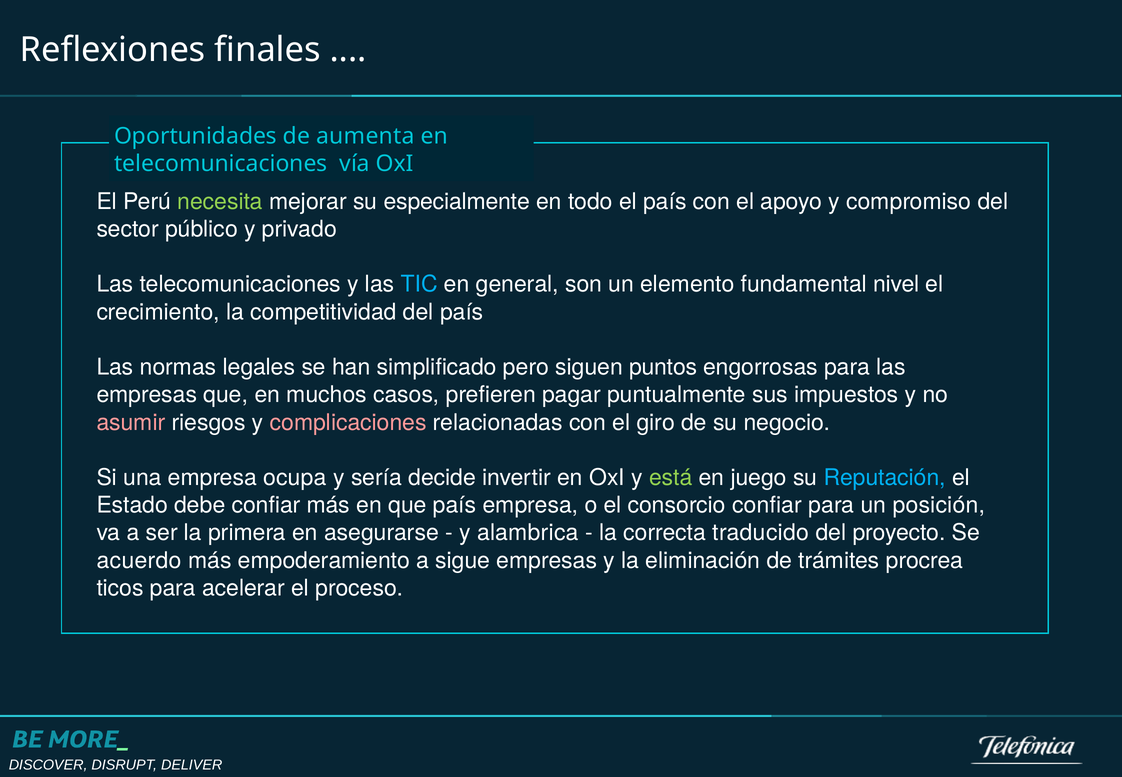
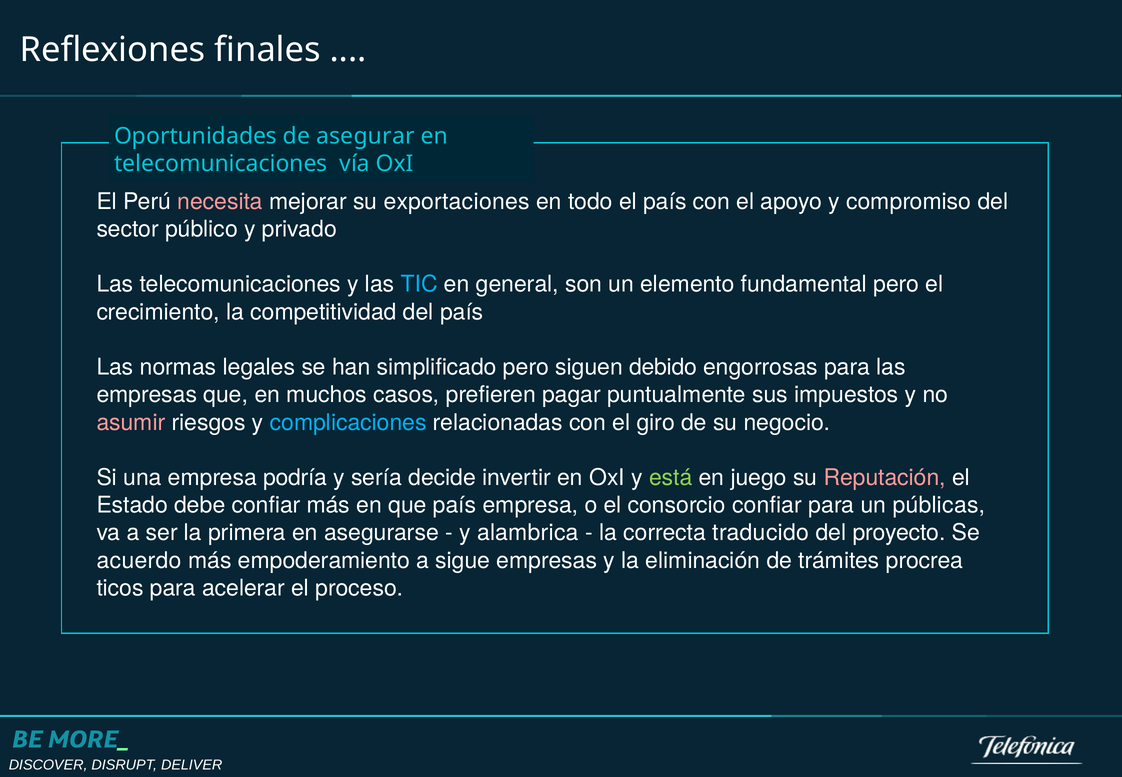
aumenta: aumenta -> asegurar
necesita colour: light green -> pink
especialmente: especialmente -> exportaciones
fundamental nivel: nivel -> pero
puntos: puntos -> debido
complicaciones colour: pink -> light blue
ocupa: ocupa -> podría
Reputación colour: light blue -> pink
posición: posición -> públicas
